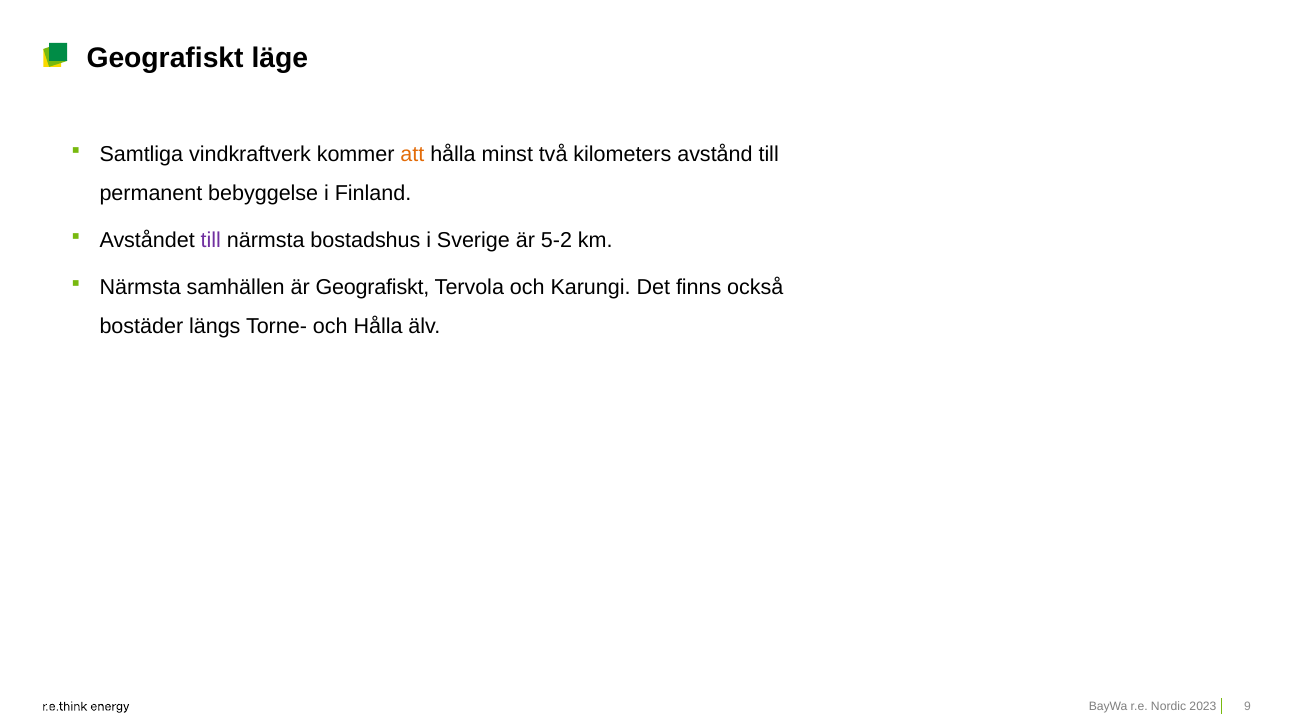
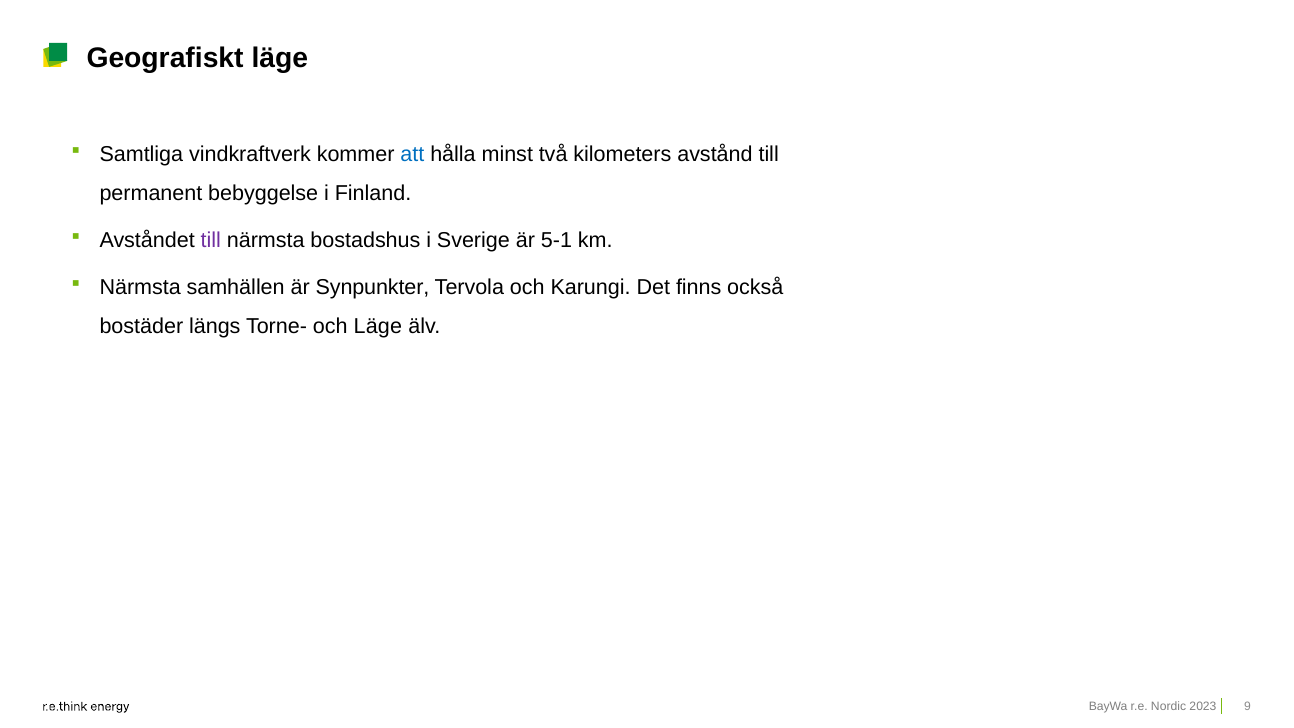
att colour: orange -> blue
5-2: 5-2 -> 5-1
är Geografiskt: Geografiskt -> Synpunkter
och Hålla: Hålla -> Läge
